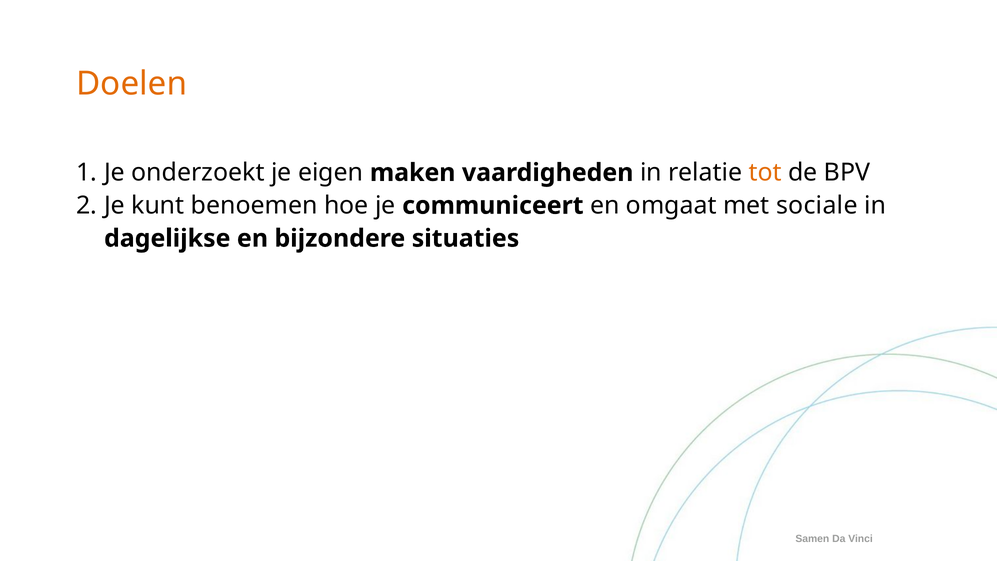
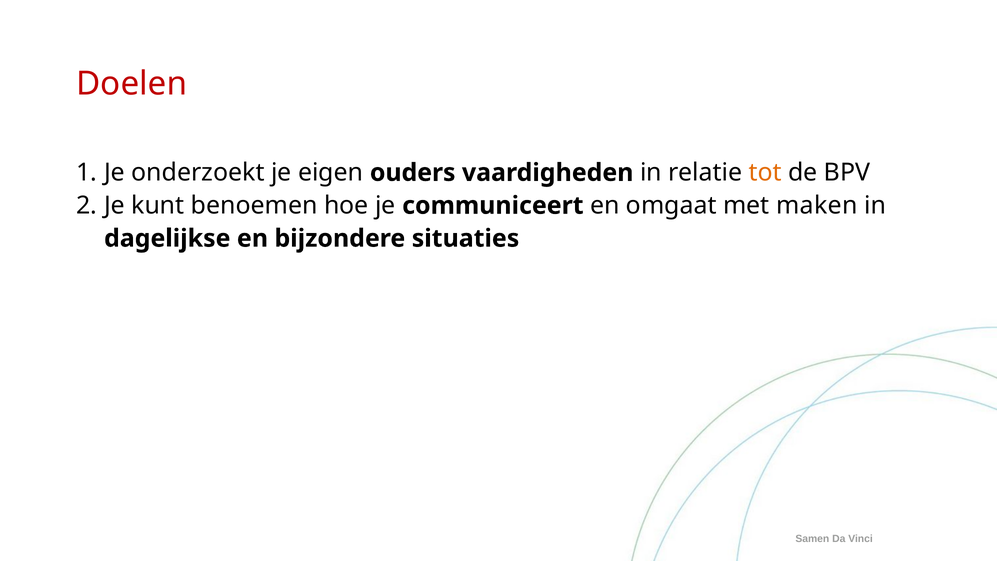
Doelen colour: orange -> red
maken: maken -> ouders
sociale: sociale -> maken
